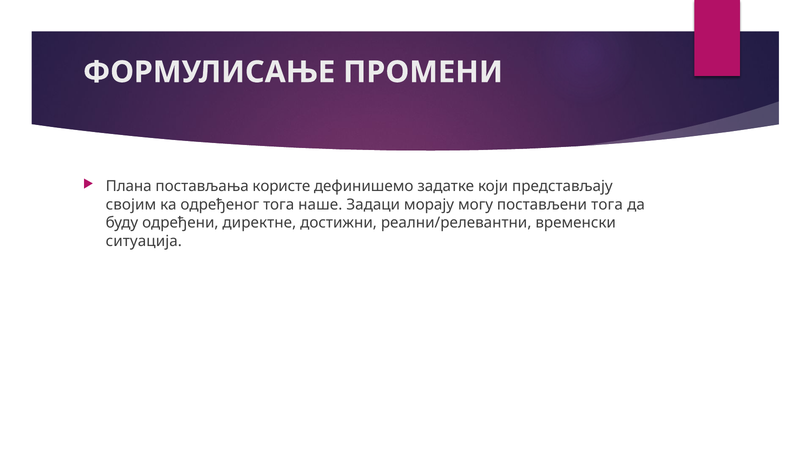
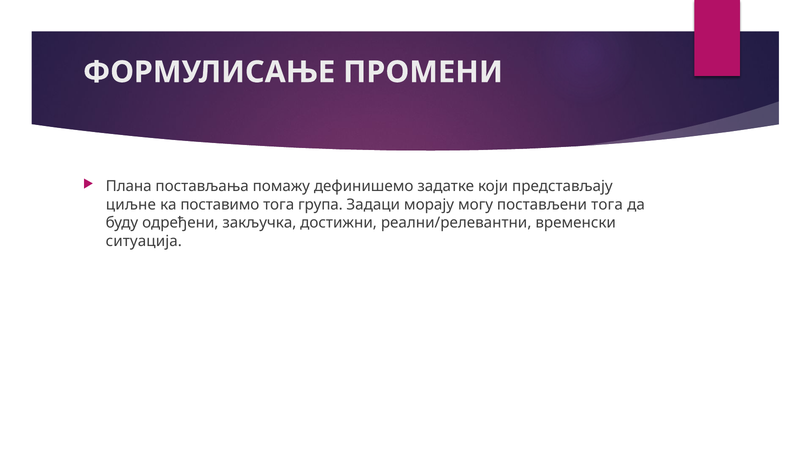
користе: користе -> помажу
својим: својим -> циљне
одређеног: одређеног -> поставимо
наше: наше -> група
директне: директне -> закључка
